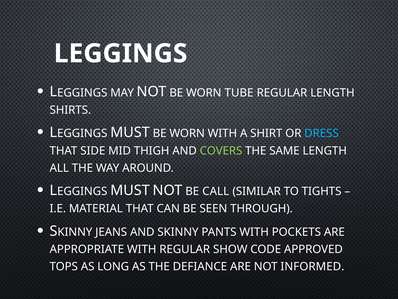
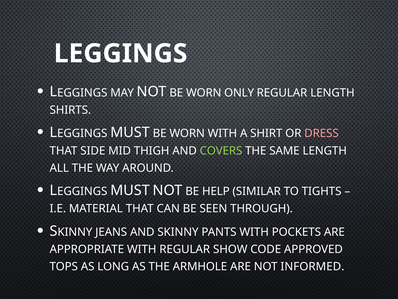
TUBE: TUBE -> ONLY
DRESS colour: light blue -> pink
CALL: CALL -> HELP
DEFIANCE: DEFIANCE -> ARMHOLE
